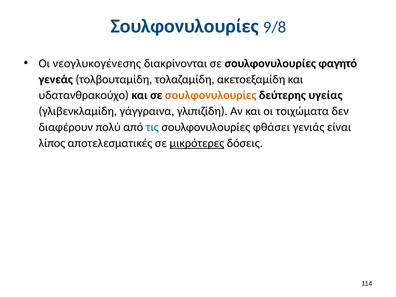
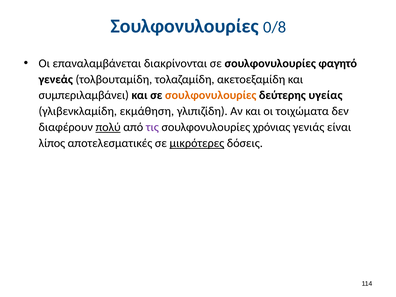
9/8: 9/8 -> 0/8
νεογλυκογένεσης: νεογλυκογένεσης -> επαναλαμβάνεται
υδατανθρακούχο: υδατανθρακούχο -> συμπεριλαμβάνει
γάγγραινα: γάγγραινα -> εκμάθηση
πολύ underline: none -> present
τις colour: blue -> purple
φθάσει: φθάσει -> χρόνιας
